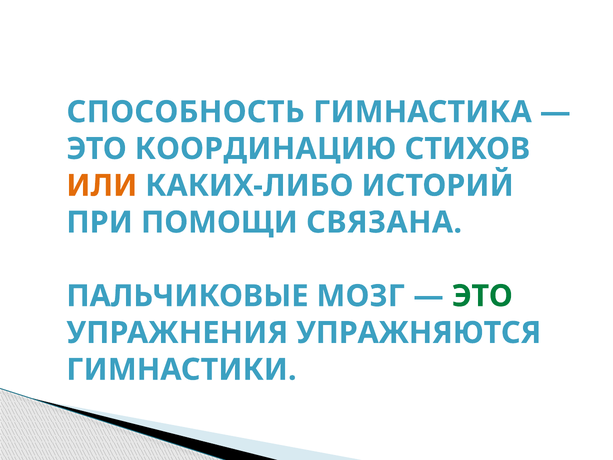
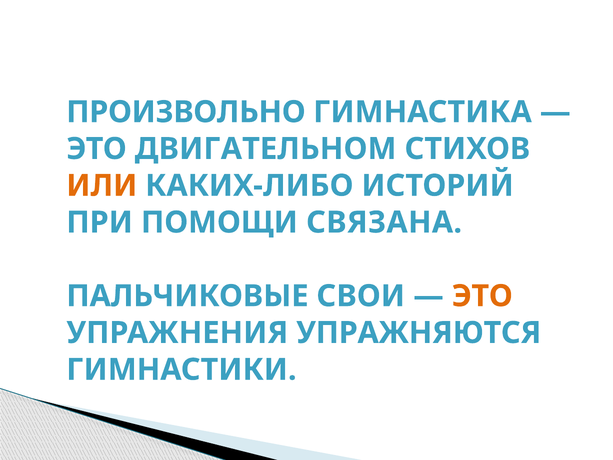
СПОСОБНОСТЬ: СПОСОБНОСТЬ -> ПРОИЗВОЛЬНО
КООРДИНАЦИЮ: КООРДИНАЦИЮ -> ДВИГАТЕЛЬНОМ
МОЗГ: МОЗГ -> СВОИ
ЭТО at (482, 296) colour: green -> orange
